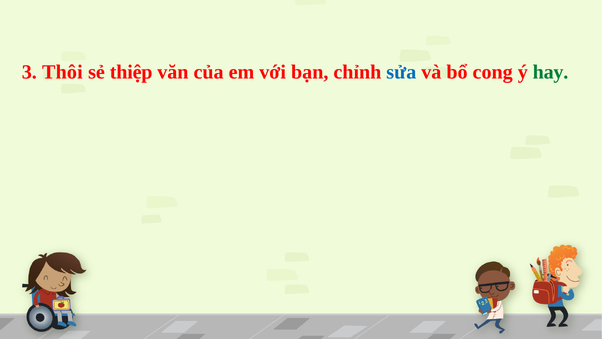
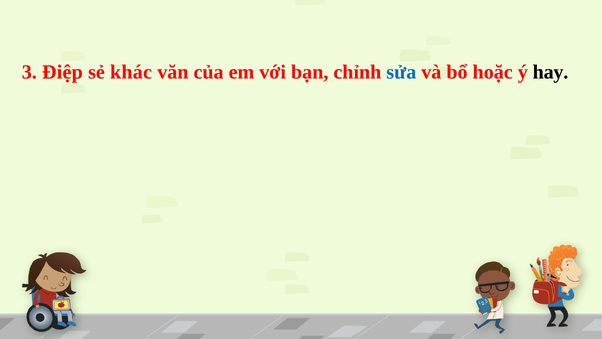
Thôi: Thôi -> Điệp
thiệp: thiệp -> khác
cong: cong -> hoặc
hay colour: green -> black
